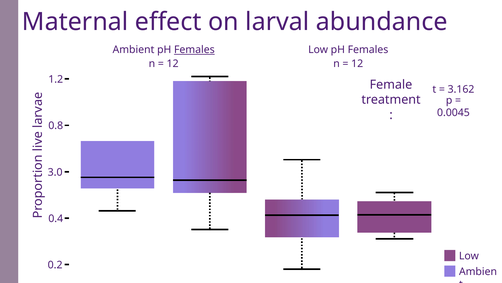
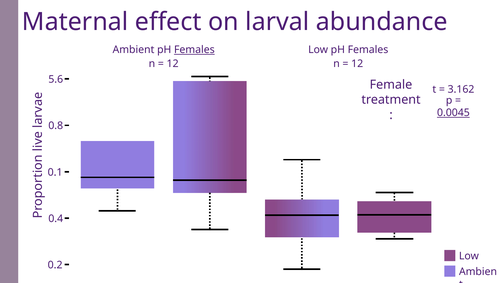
1.2: 1.2 -> 5.6
0.0045 underline: none -> present
3.0: 3.0 -> 0.1
